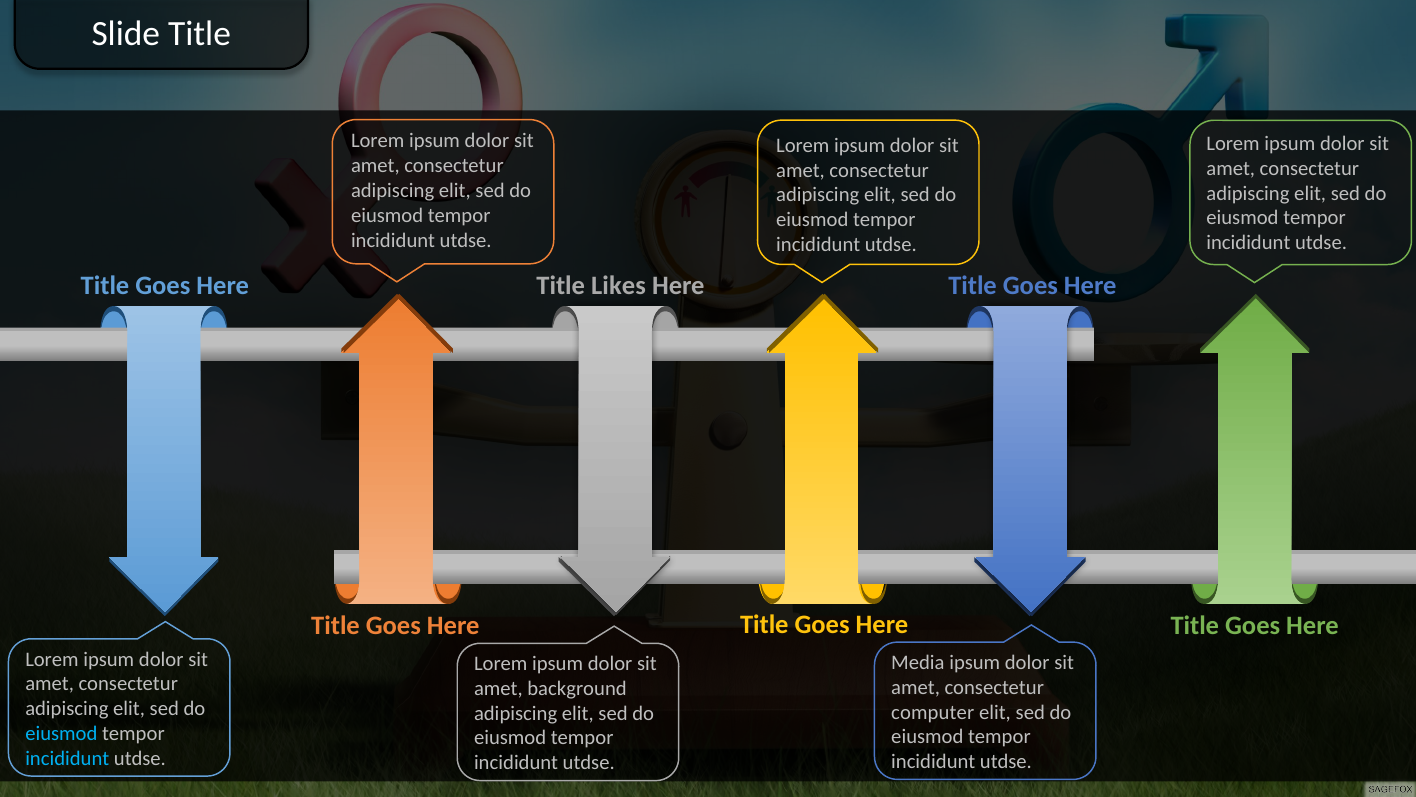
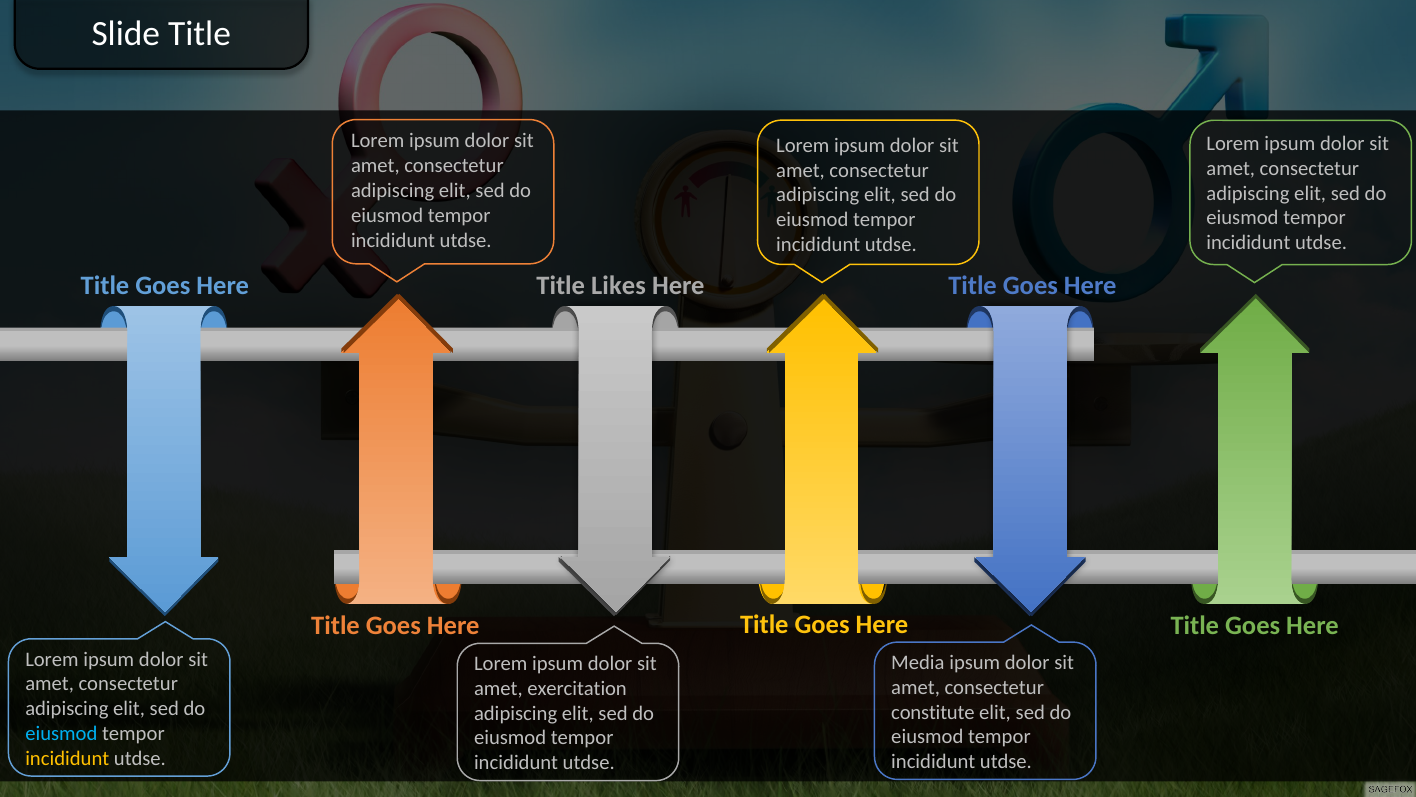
background: background -> exercitation
computer: computer -> constitute
incididunt at (67, 758) colour: light blue -> yellow
